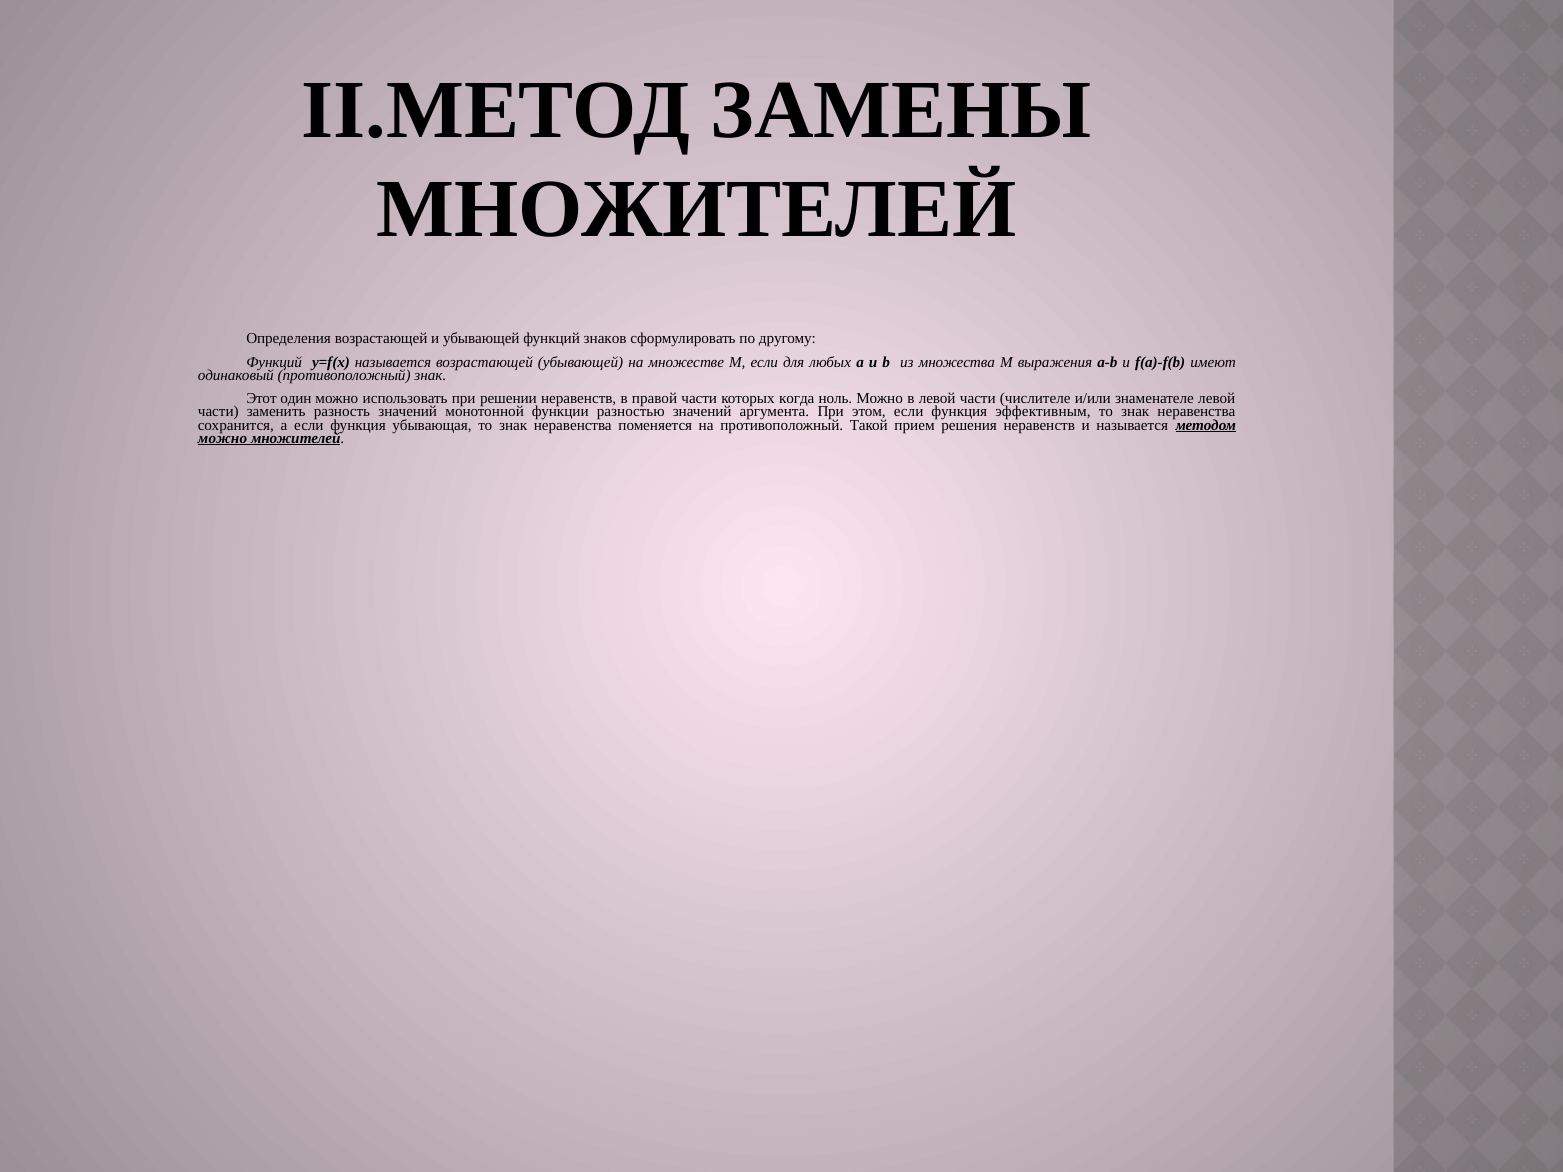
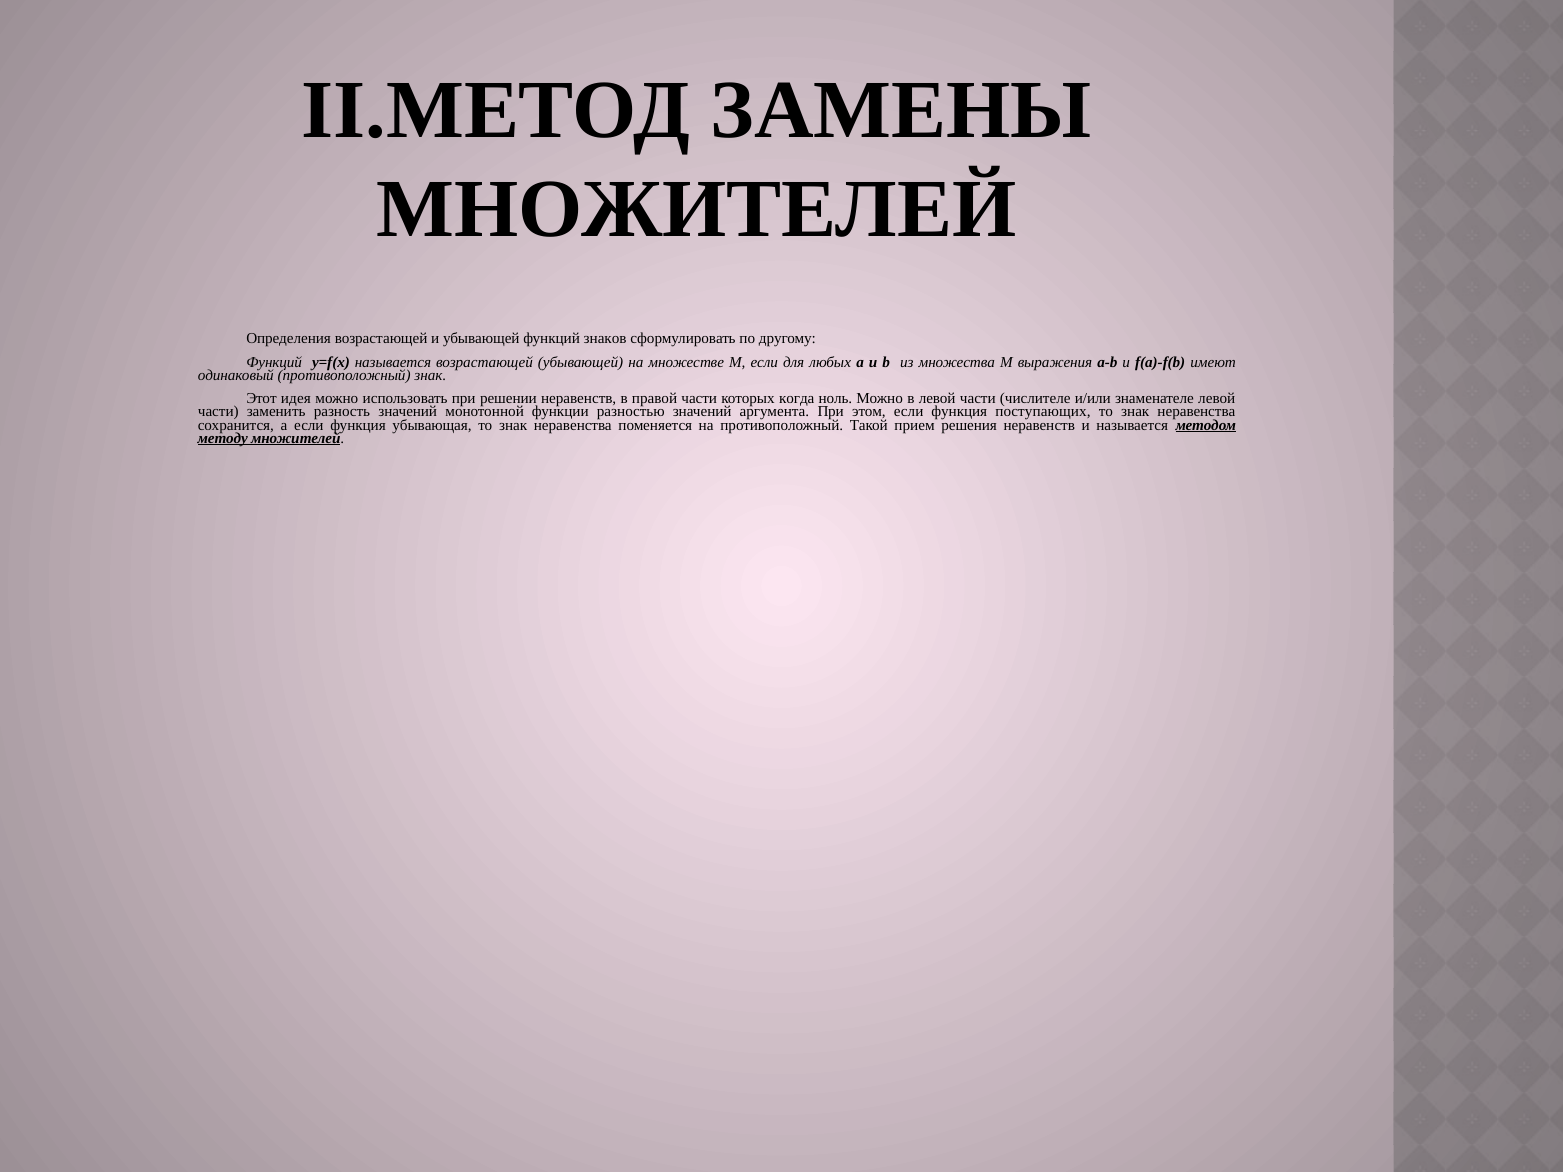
один: один -> идея
эффективным: эффективным -> поступающих
можно at (223, 438): можно -> методу
